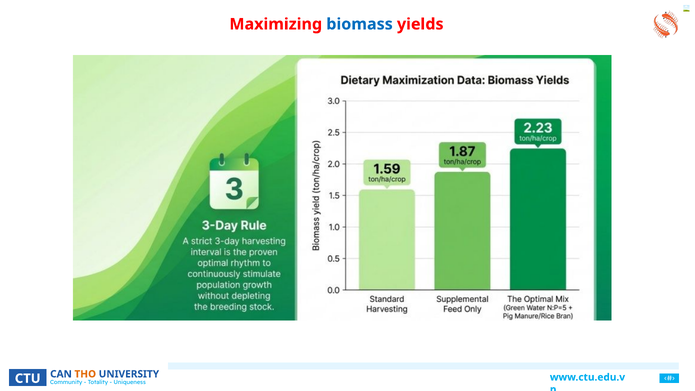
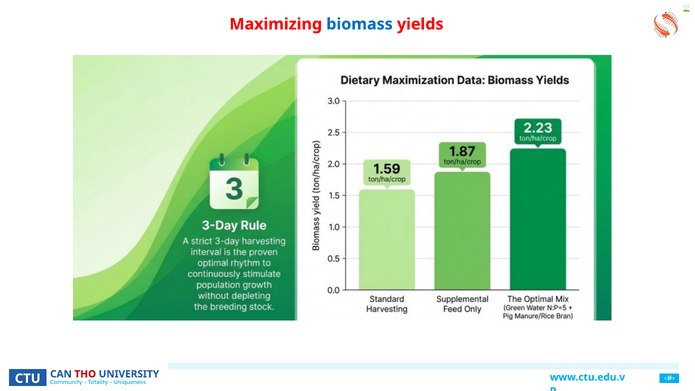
THO colour: orange -> red
